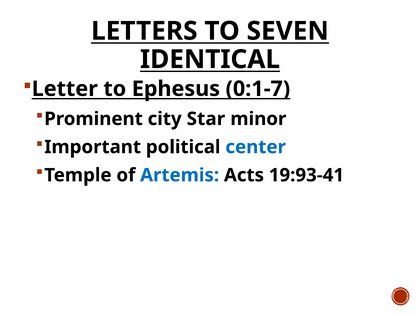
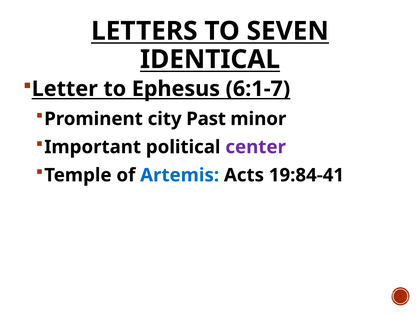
0:1-7: 0:1-7 -> 6:1-7
Star: Star -> Past
center colour: blue -> purple
19:93-41: 19:93-41 -> 19:84-41
